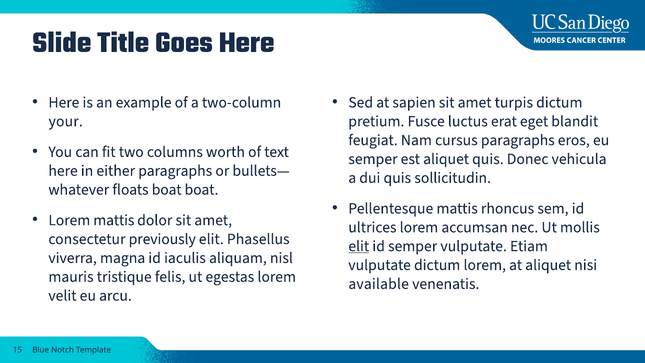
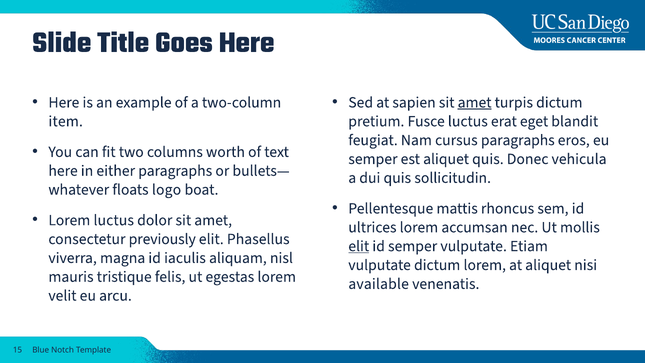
amet at (475, 102) underline: none -> present
your: your -> item
floats boat: boat -> logo
Lorem mattis: mattis -> luctus
